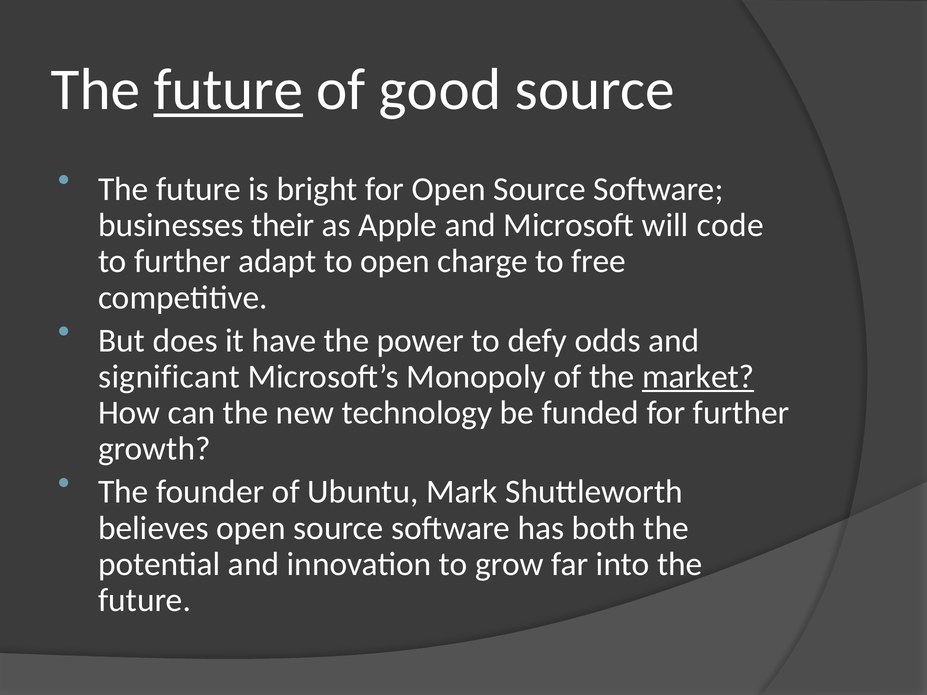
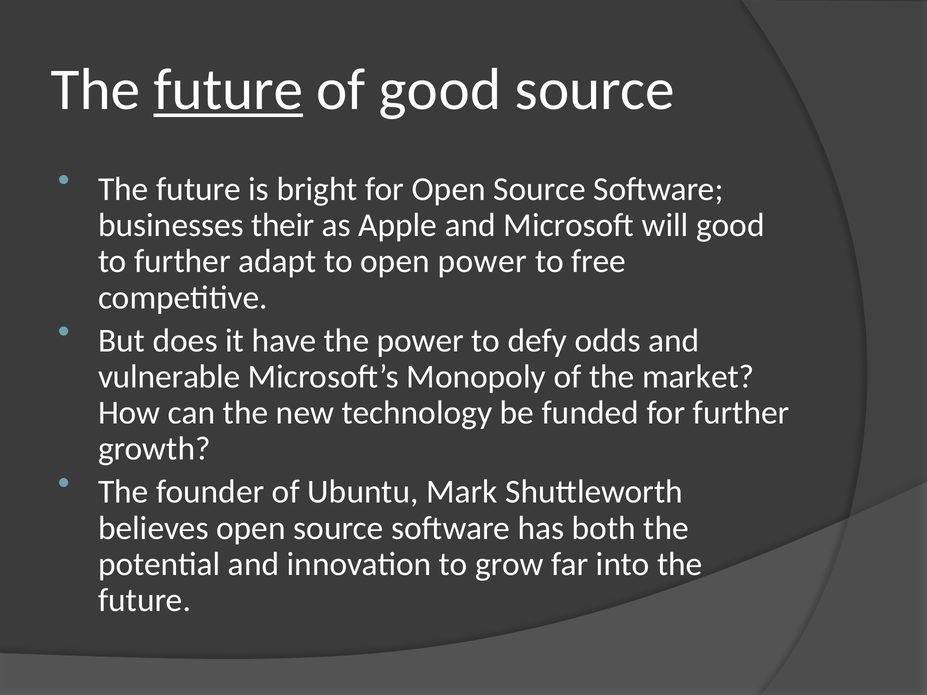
will code: code -> good
open charge: charge -> power
significant: significant -> vulnerable
market underline: present -> none
